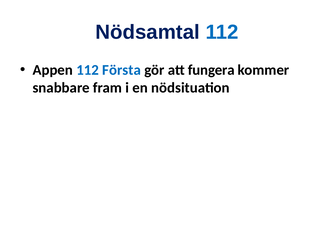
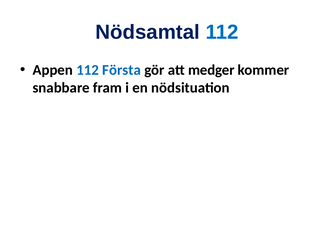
fungera: fungera -> medger
